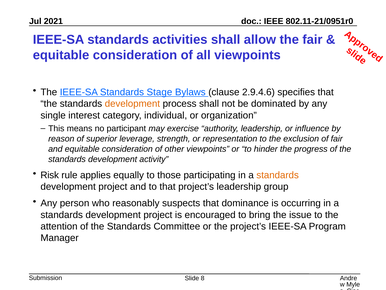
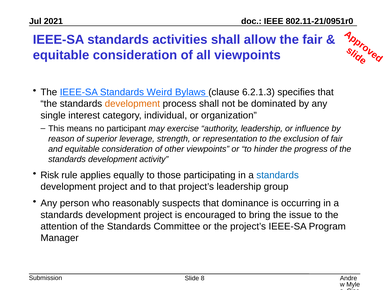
Stage: Stage -> Weird
2.9.4.6: 2.9.4.6 -> 6.2.1.3
standards at (278, 175) colour: orange -> blue
